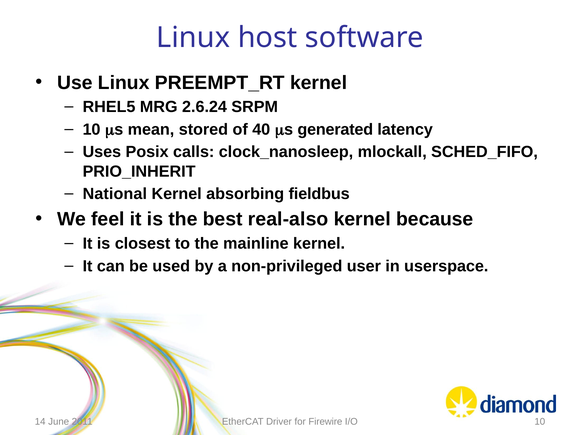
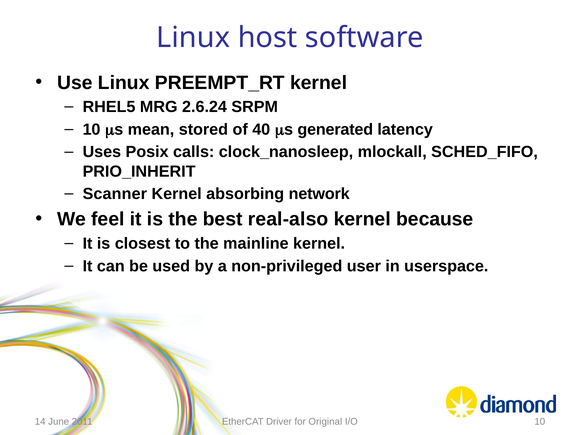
National: National -> Scanner
fieldbus: fieldbus -> network
Firewire: Firewire -> Original
